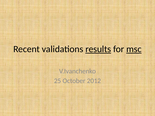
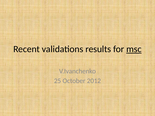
results underline: present -> none
